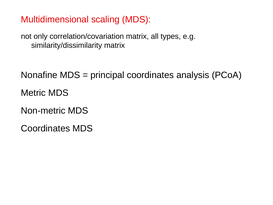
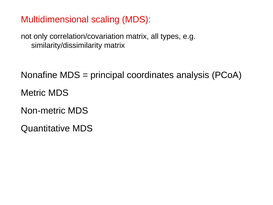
Coordinates at (46, 128): Coordinates -> Quantitative
